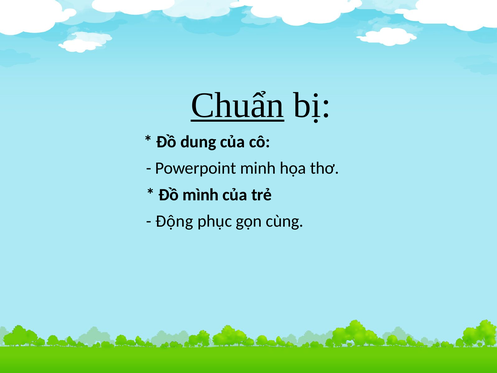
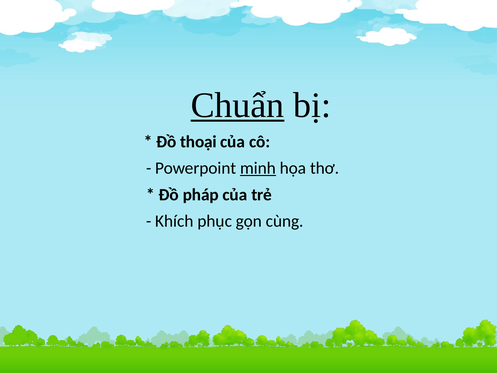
dung: dung -> thoại
minh underline: none -> present
mình: mình -> pháp
Động: Động -> Khích
